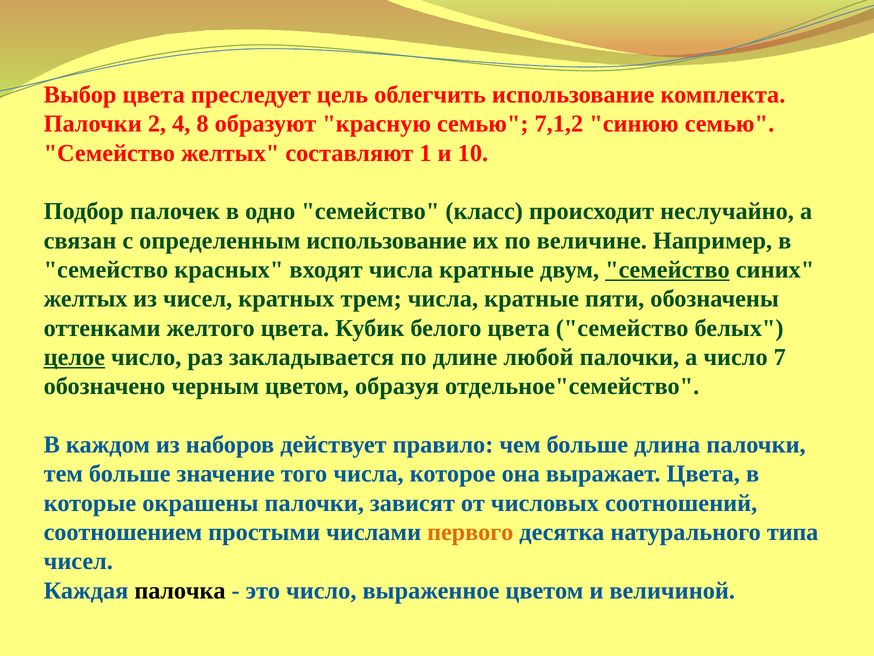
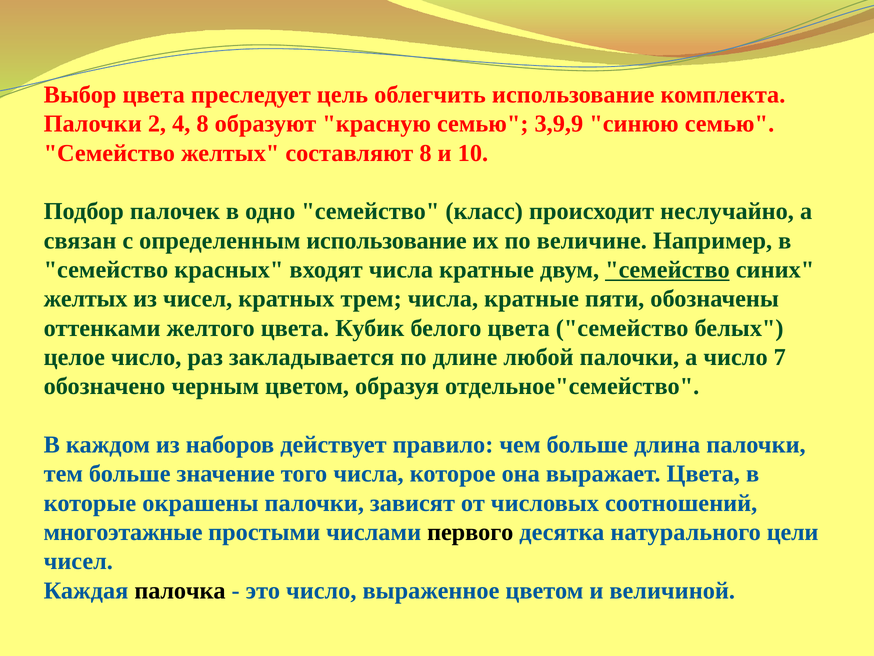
7,1,2: 7,1,2 -> 3,9,9
составляют 1: 1 -> 8
целое underline: present -> none
соотношением: соотношением -> многоэтажные
первого colour: orange -> black
типа: типа -> цели
